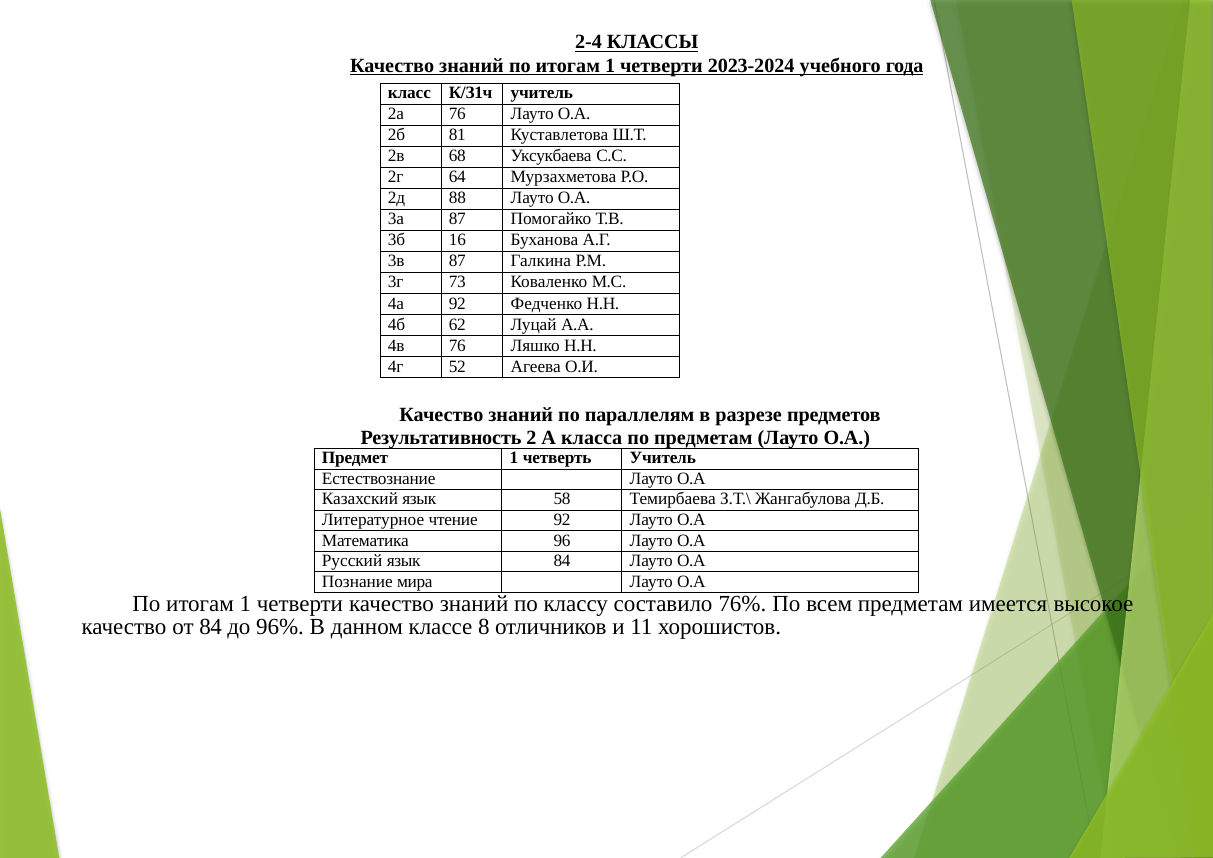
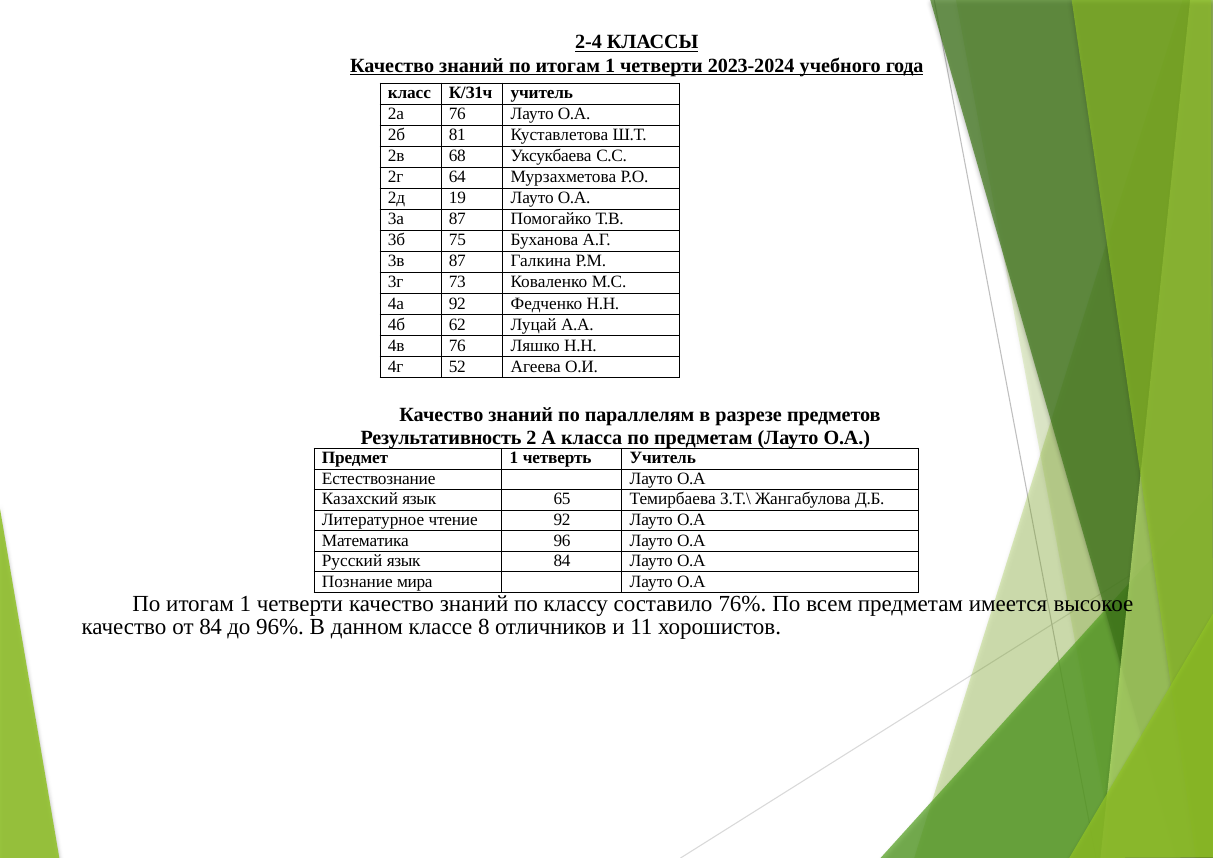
88: 88 -> 19
16: 16 -> 75
58: 58 -> 65
